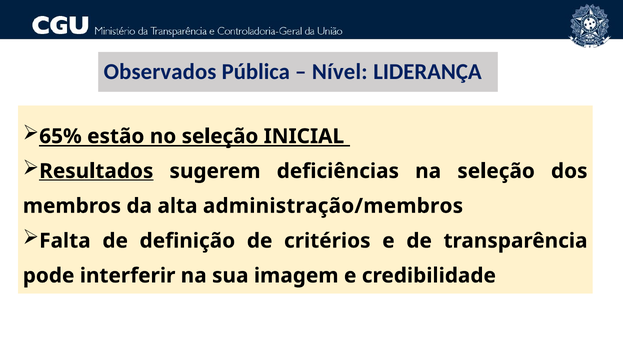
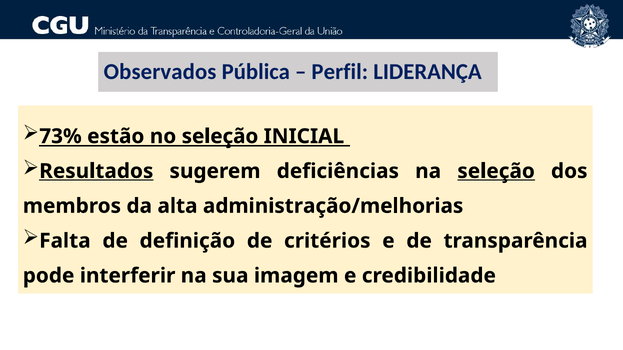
Nível: Nível -> Perfil
65%: 65% -> 73%
seleção at (496, 171) underline: none -> present
administração/membros: administração/membros -> administração/melhorias
